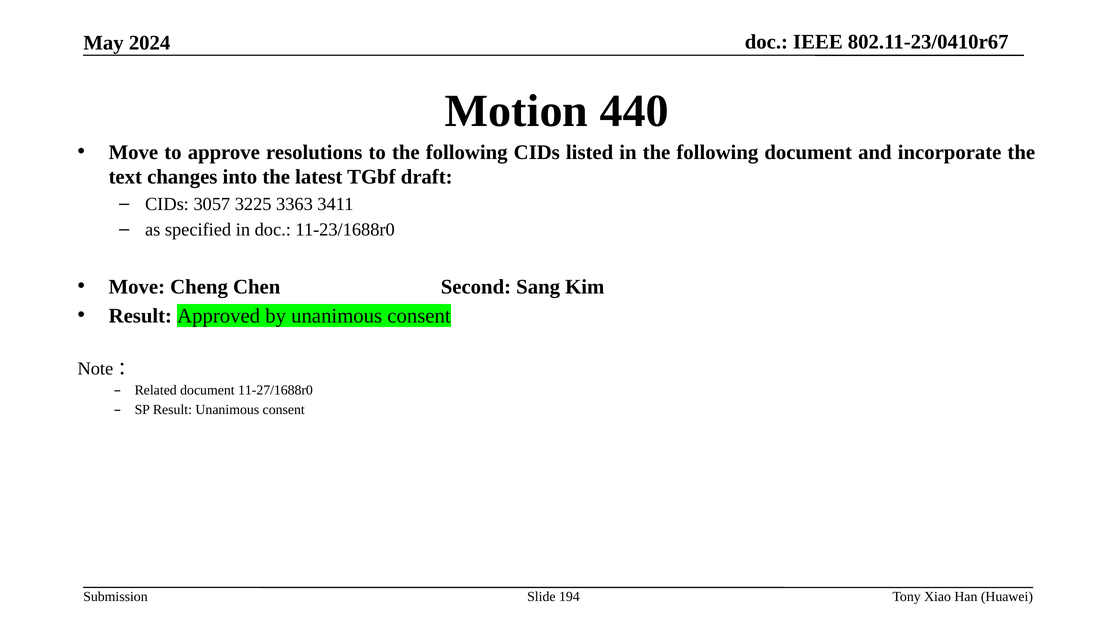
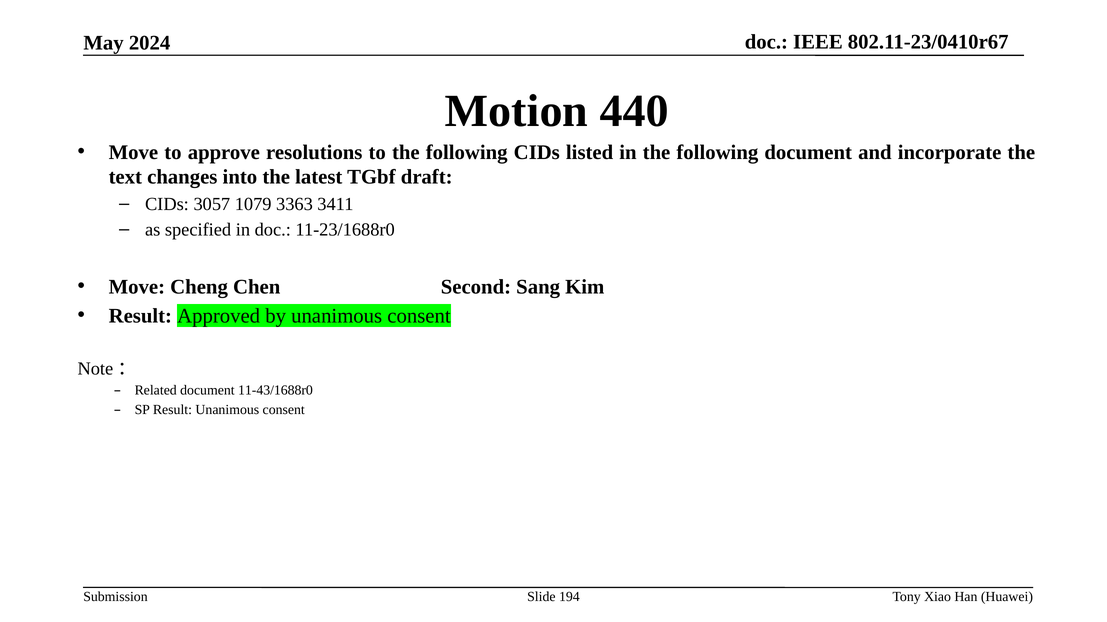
3225: 3225 -> 1079
11-27/1688r0: 11-27/1688r0 -> 11-43/1688r0
